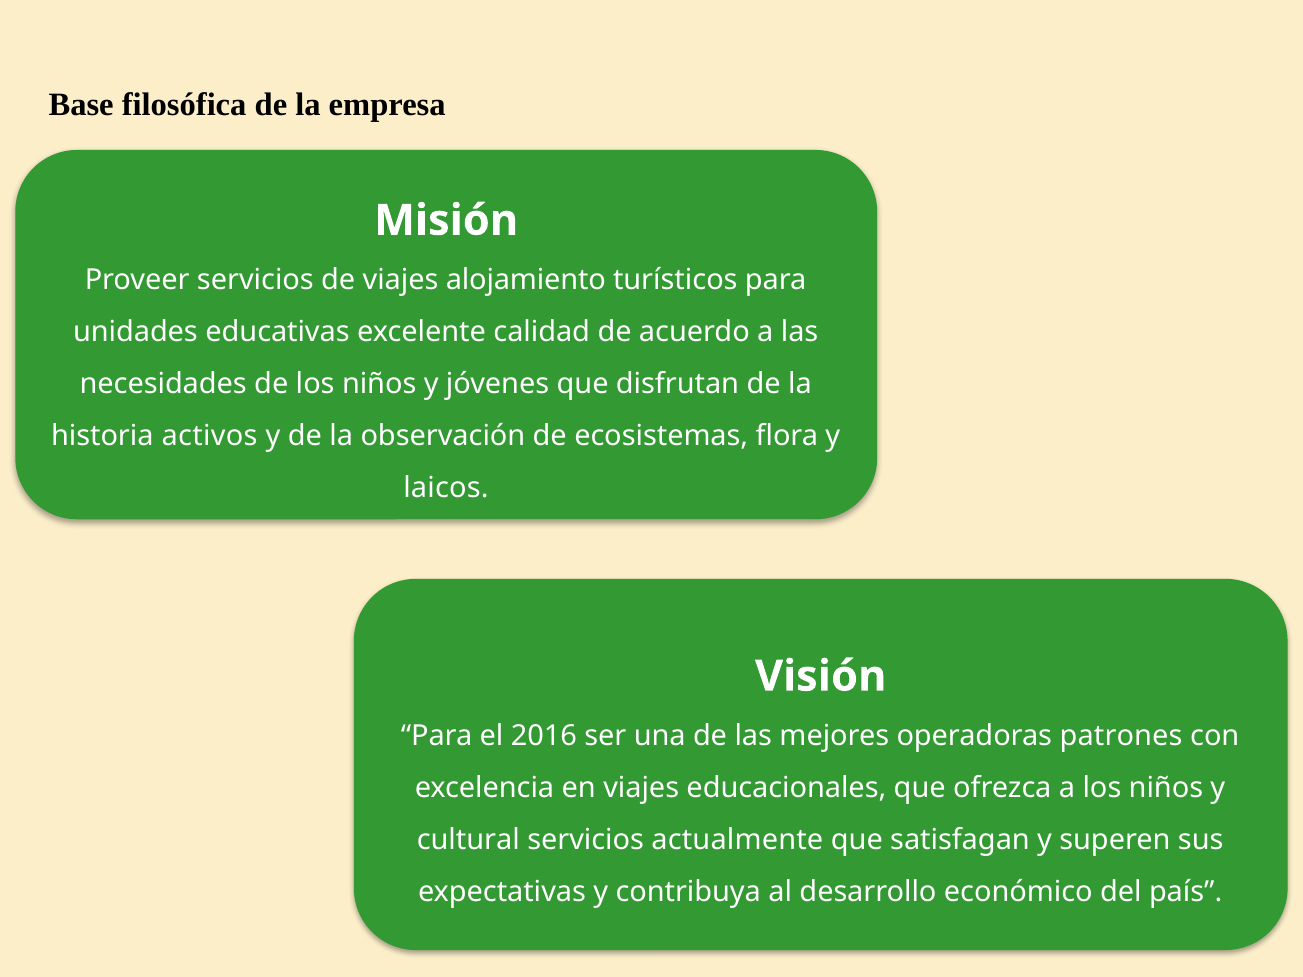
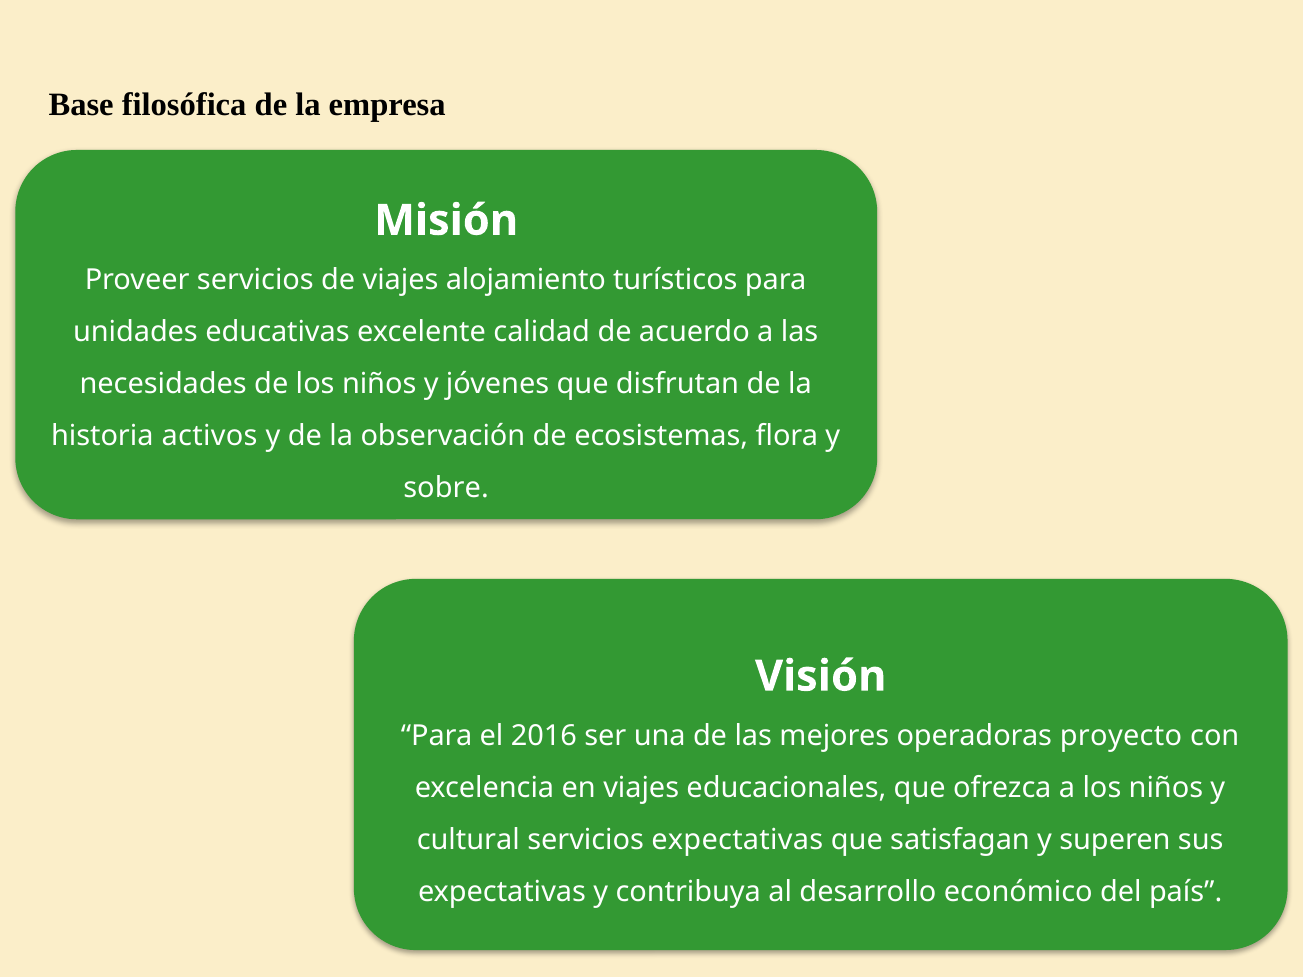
laicos: laicos -> sobre
patrones: patrones -> proyecto
servicios actualmente: actualmente -> expectativas
